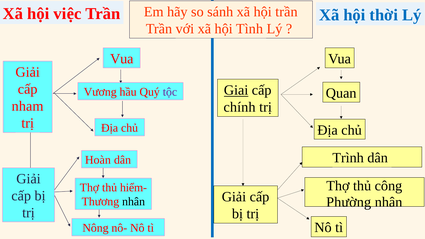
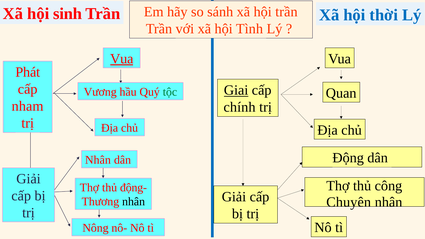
việc: việc -> sinh
Vua at (122, 59) underline: none -> present
Giải at (28, 72): Giải -> Phát
tộc colour: purple -> green
Trình: Trình -> Động
Hoàn at (98, 160): Hoàn -> Nhân
hiểm-: hiểm- -> động-
Phường: Phường -> Chuyên
